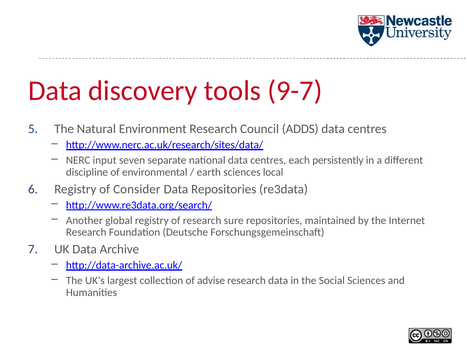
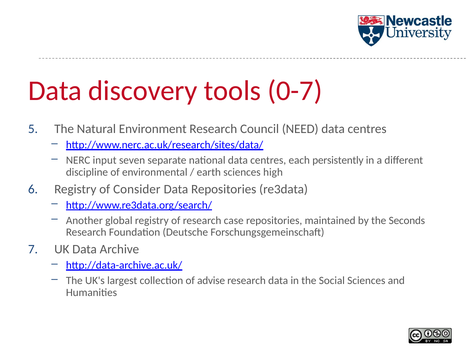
9-7: 9-7 -> 0-7
ADDS: ADDS -> NEED
local: local -> high
sure: sure -> case
Internet: Internet -> Seconds
